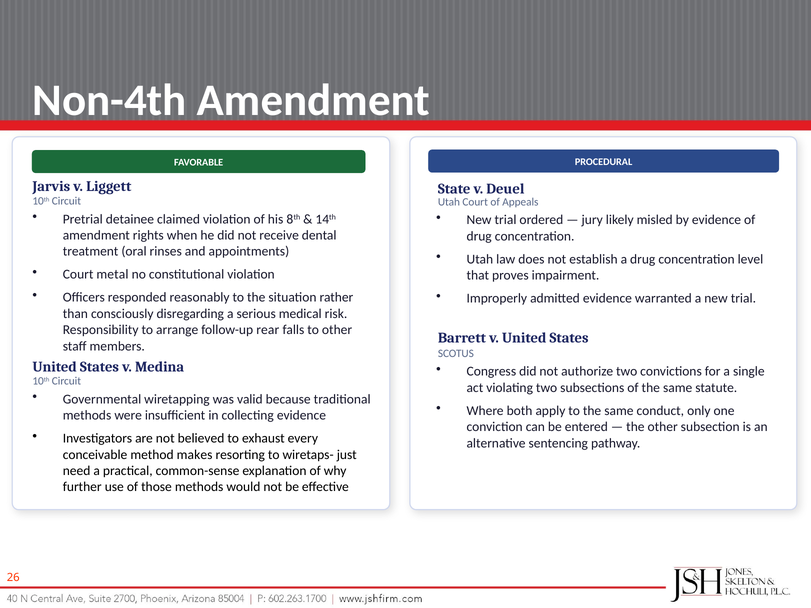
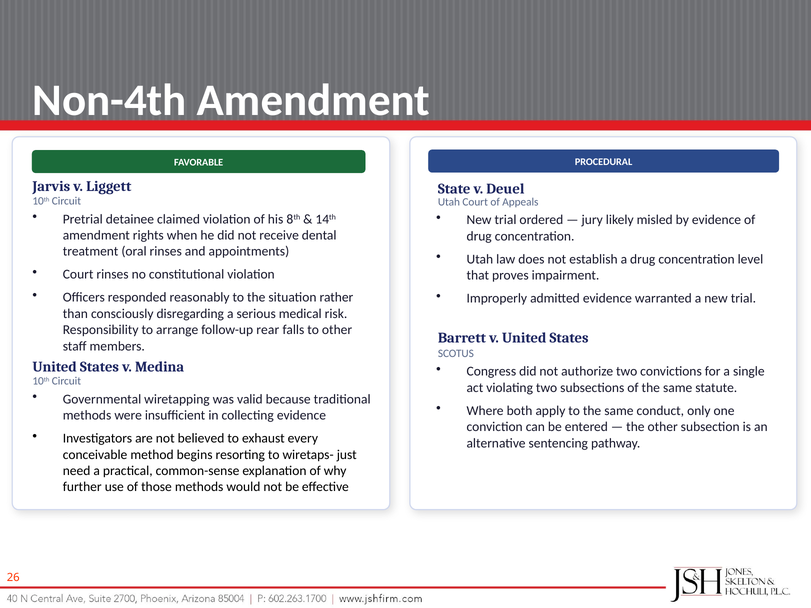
Court metal: metal -> rinses
makes: makes -> begins
